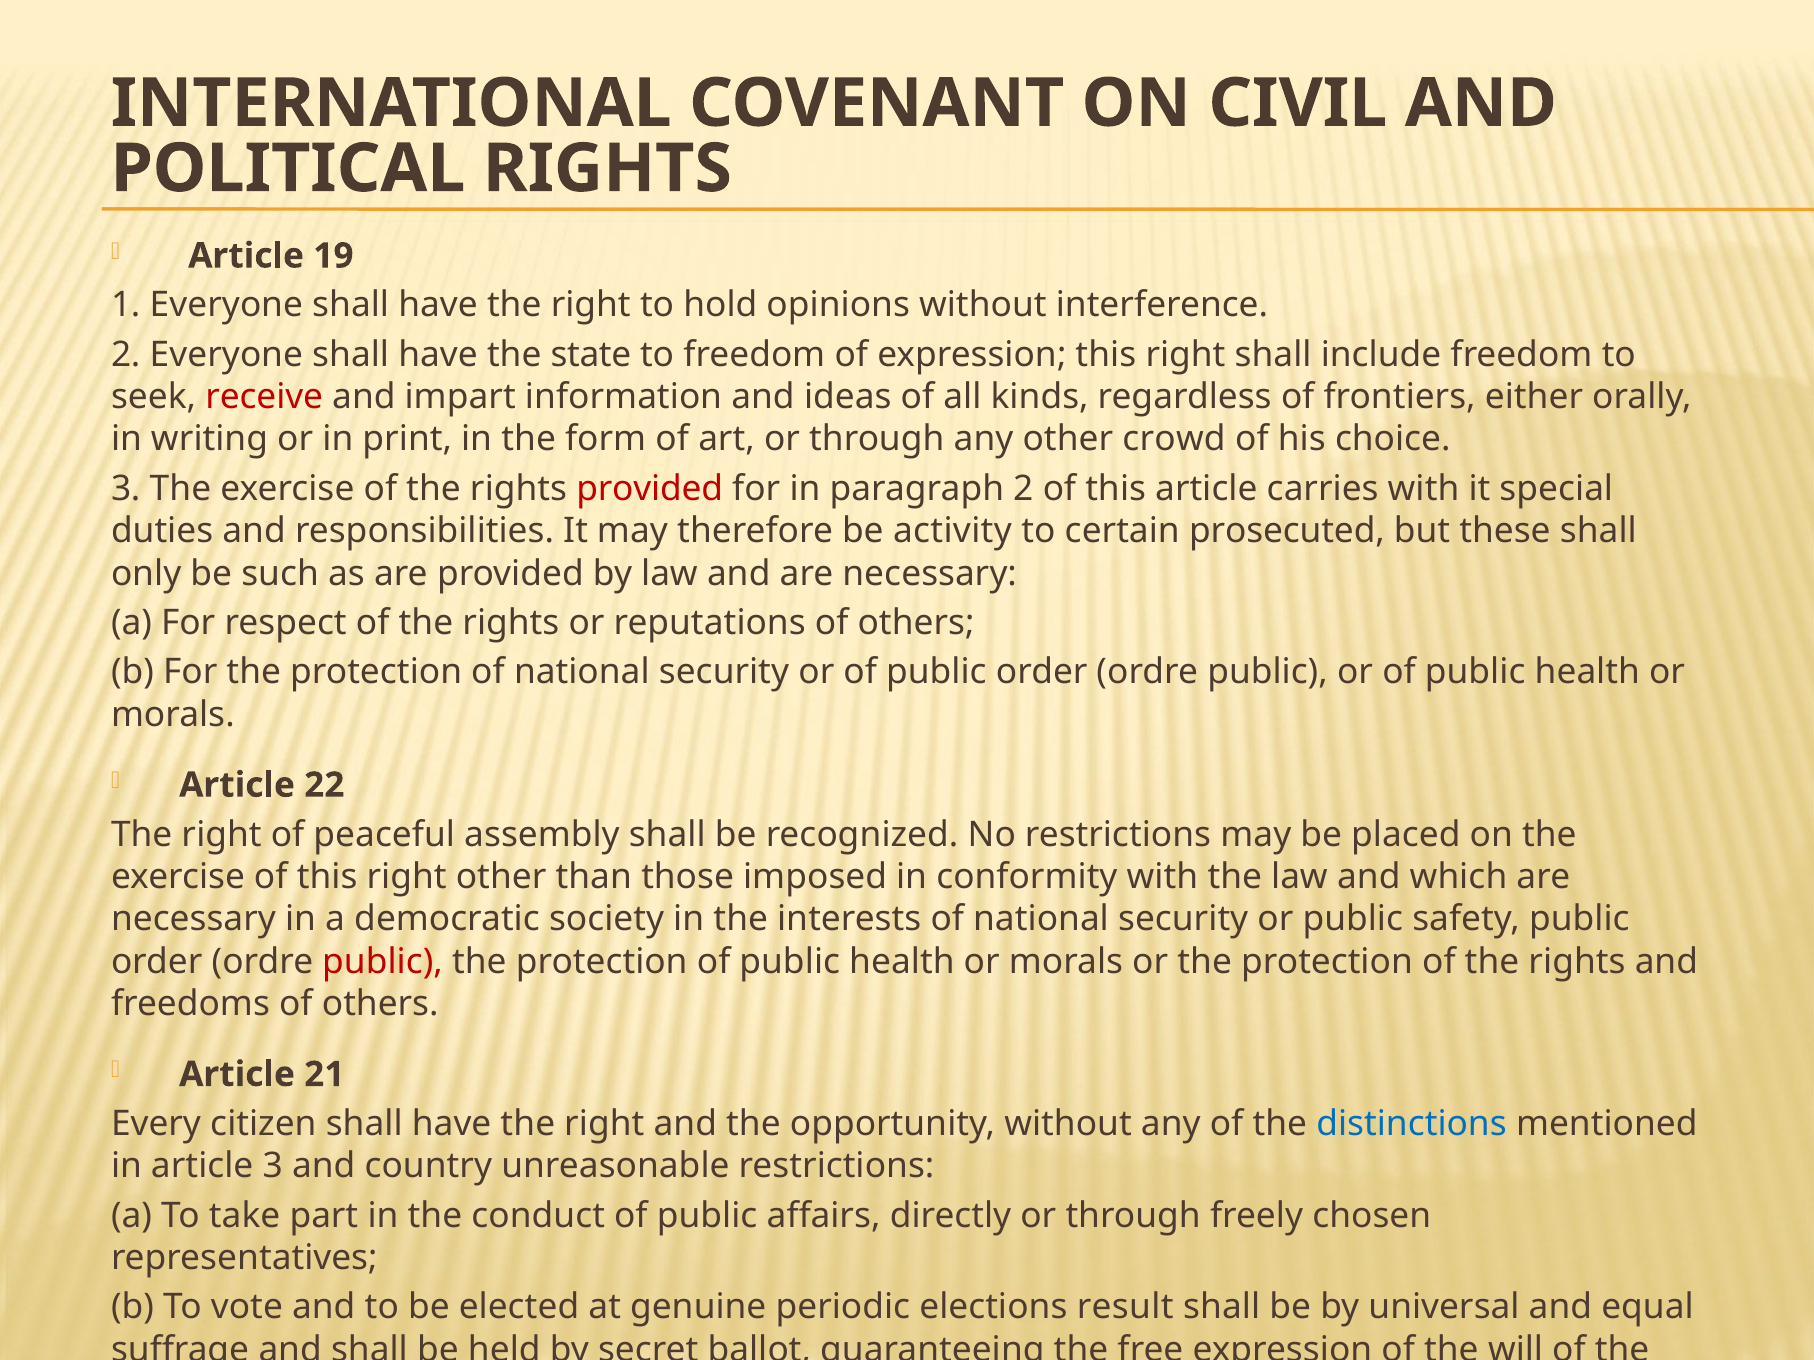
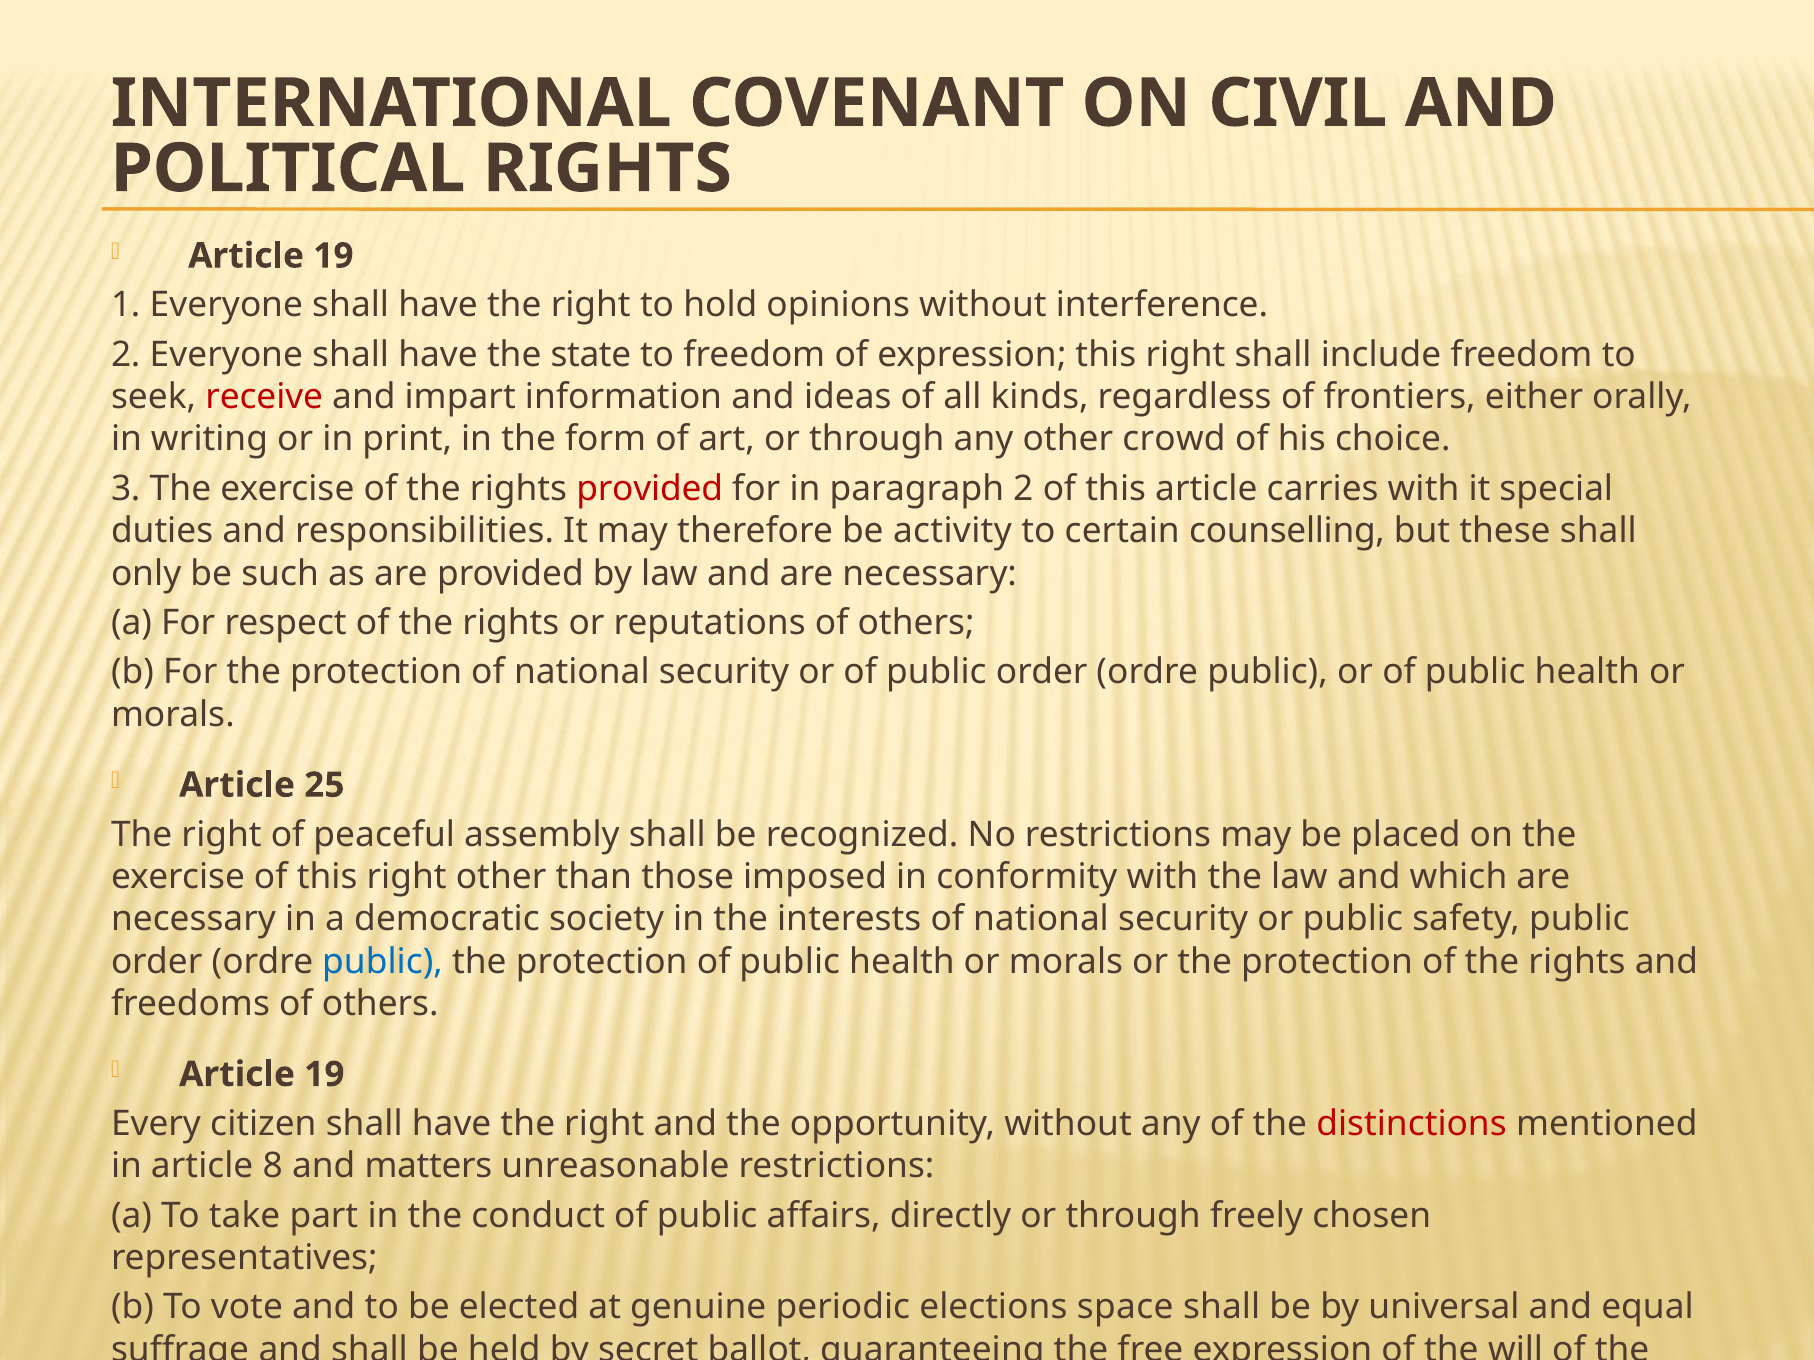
prosecuted: prosecuted -> counselling
22: 22 -> 25
public at (383, 962) colour: red -> blue
21 at (324, 1075): 21 -> 19
distinctions colour: blue -> red
article 3: 3 -> 8
and country: country -> matters
result: result -> space
